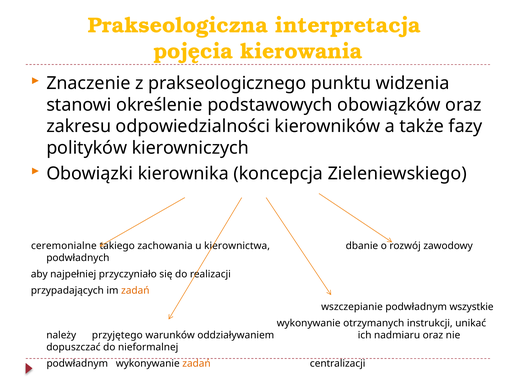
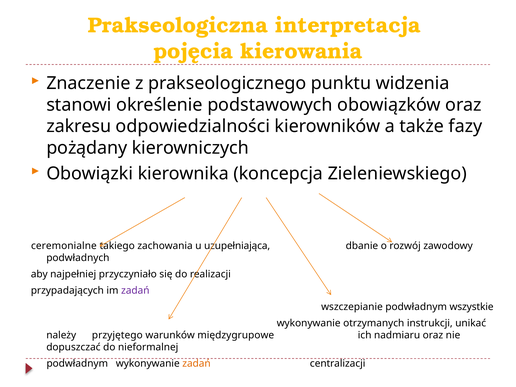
polityków: polityków -> pożądany
kierownictwa: kierownictwa -> uzupełniająca
zadań at (135, 291) colour: orange -> purple
oddziaływaniem: oddziaływaniem -> międzygrupowe
